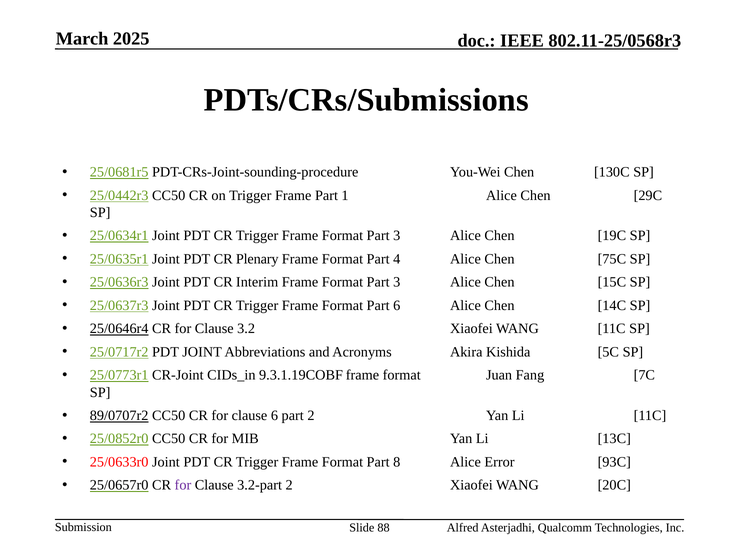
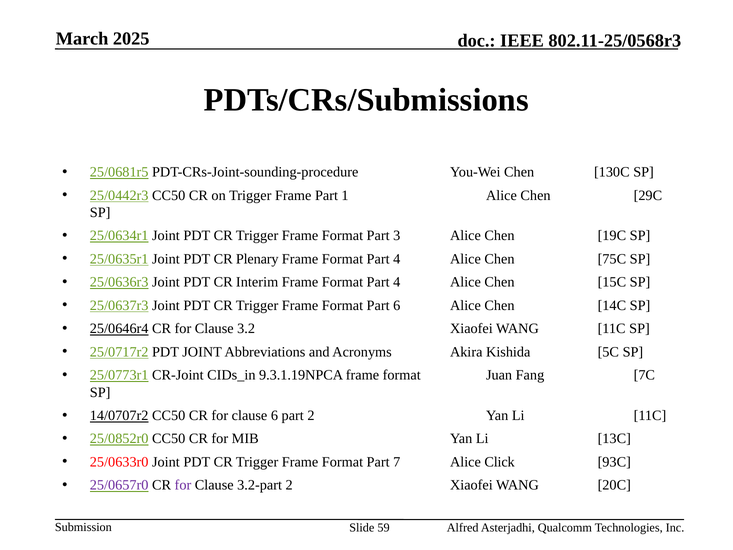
3 at (397, 282): 3 -> 4
9.3.1.19COBF: 9.3.1.19COBF -> 9.3.1.19NPCA
89/0707r2: 89/0707r2 -> 14/0707r2
8: 8 -> 7
Error: Error -> Click
25/0657r0 colour: black -> purple
88: 88 -> 59
